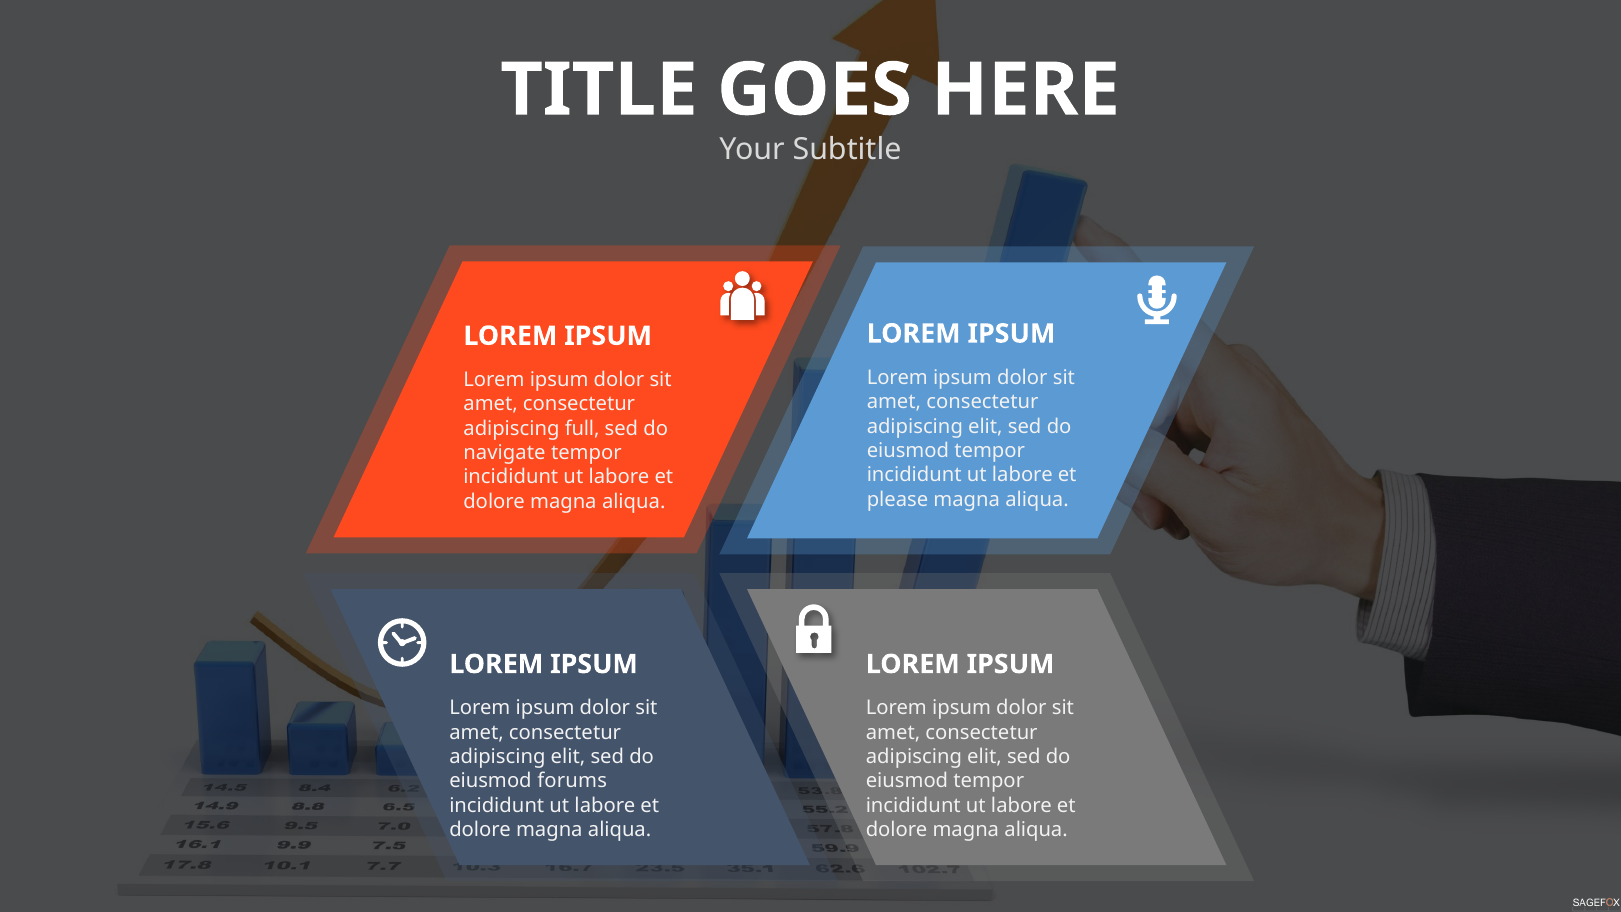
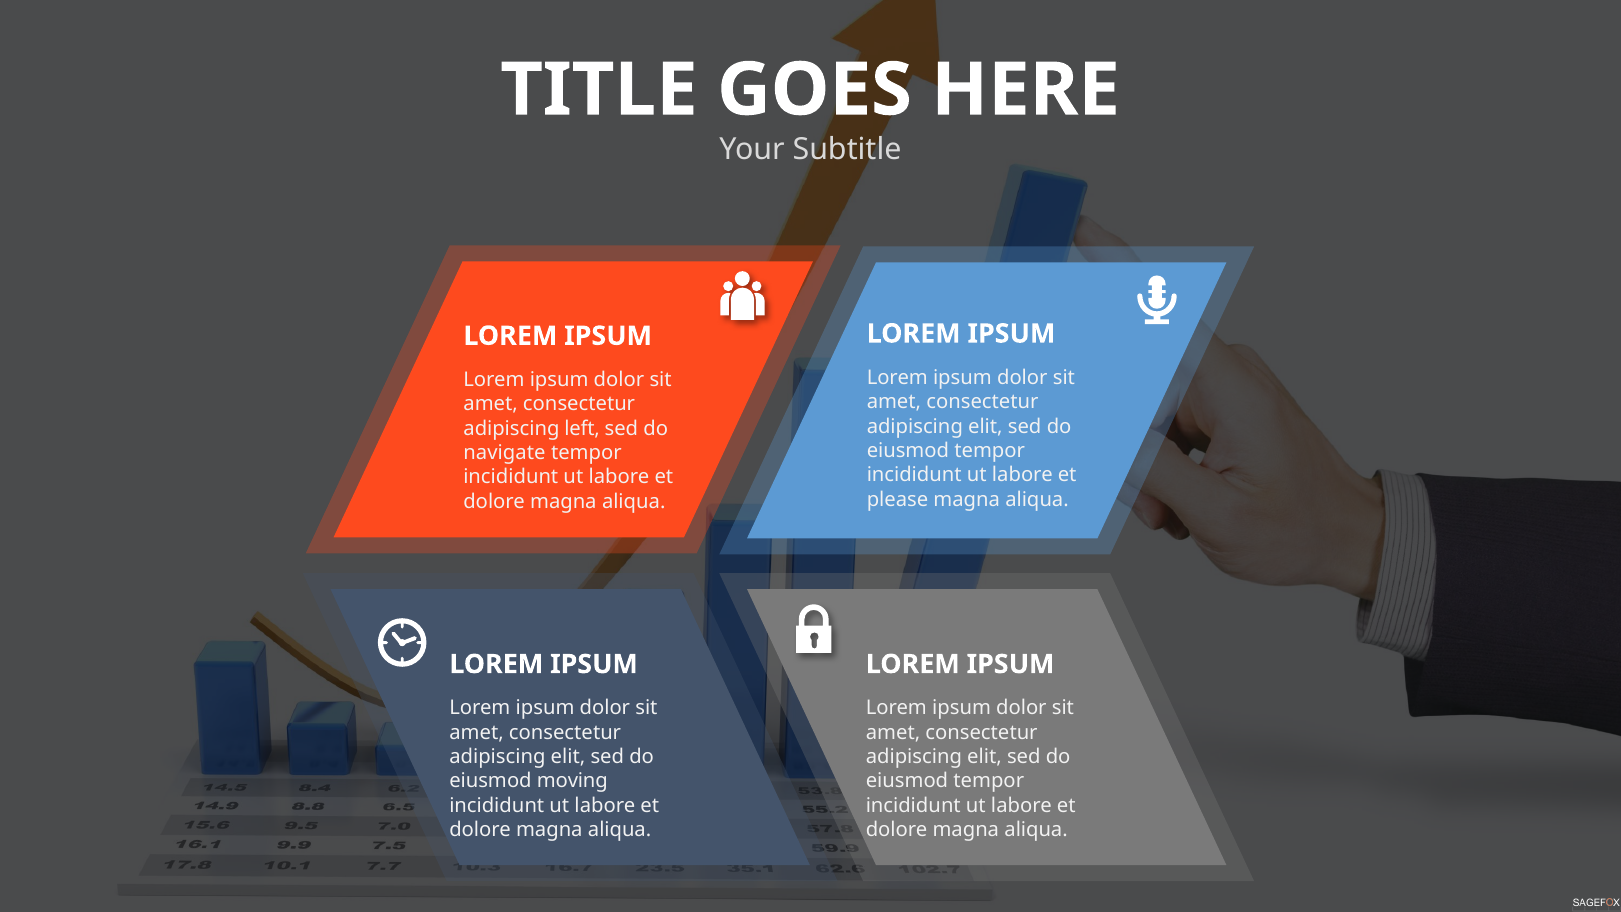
full: full -> left
forums: forums -> moving
